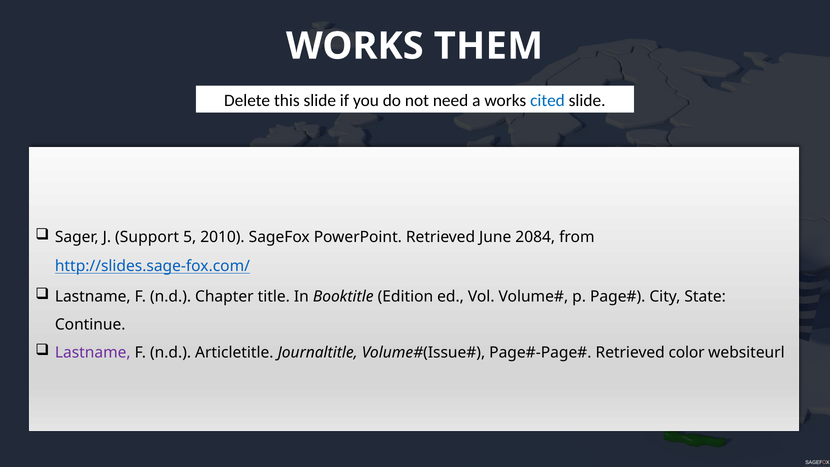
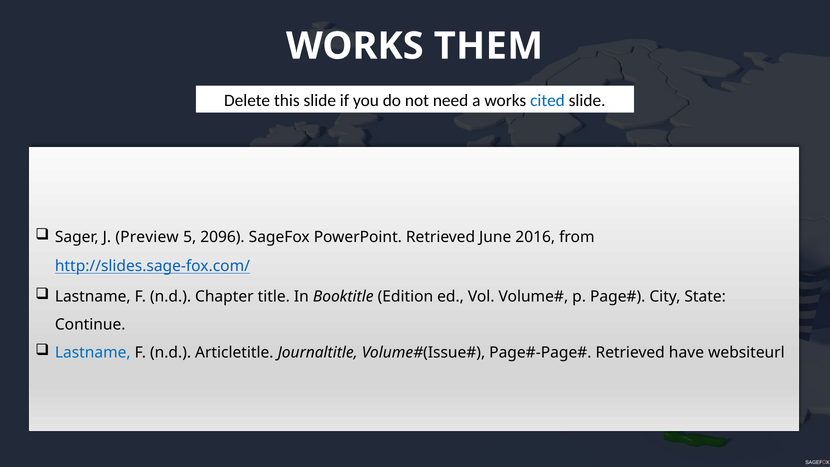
Support: Support -> Preview
2010: 2010 -> 2096
2084: 2084 -> 2016
Lastname at (93, 353) colour: purple -> blue
color: color -> have
